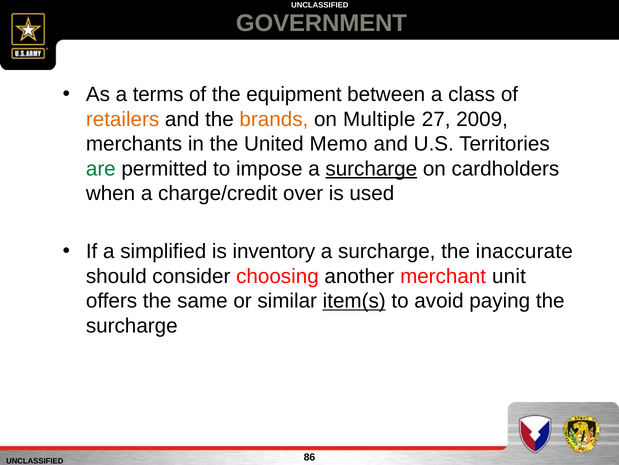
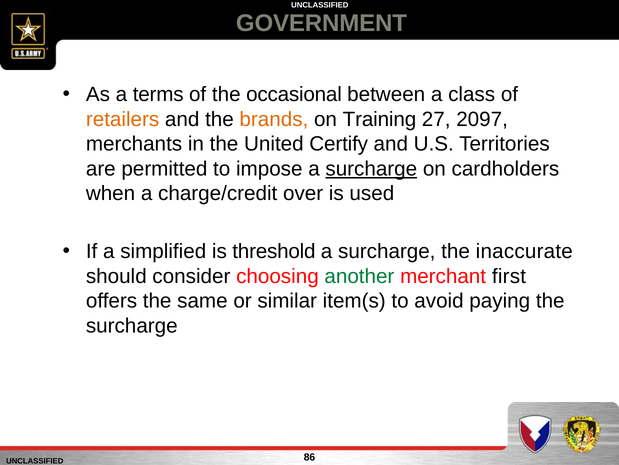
equipment: equipment -> occasional
Multiple: Multiple -> Training
2009: 2009 -> 2097
Memo: Memo -> Certify
are colour: green -> black
inventory: inventory -> threshold
another colour: black -> green
unit: unit -> first
item(s underline: present -> none
